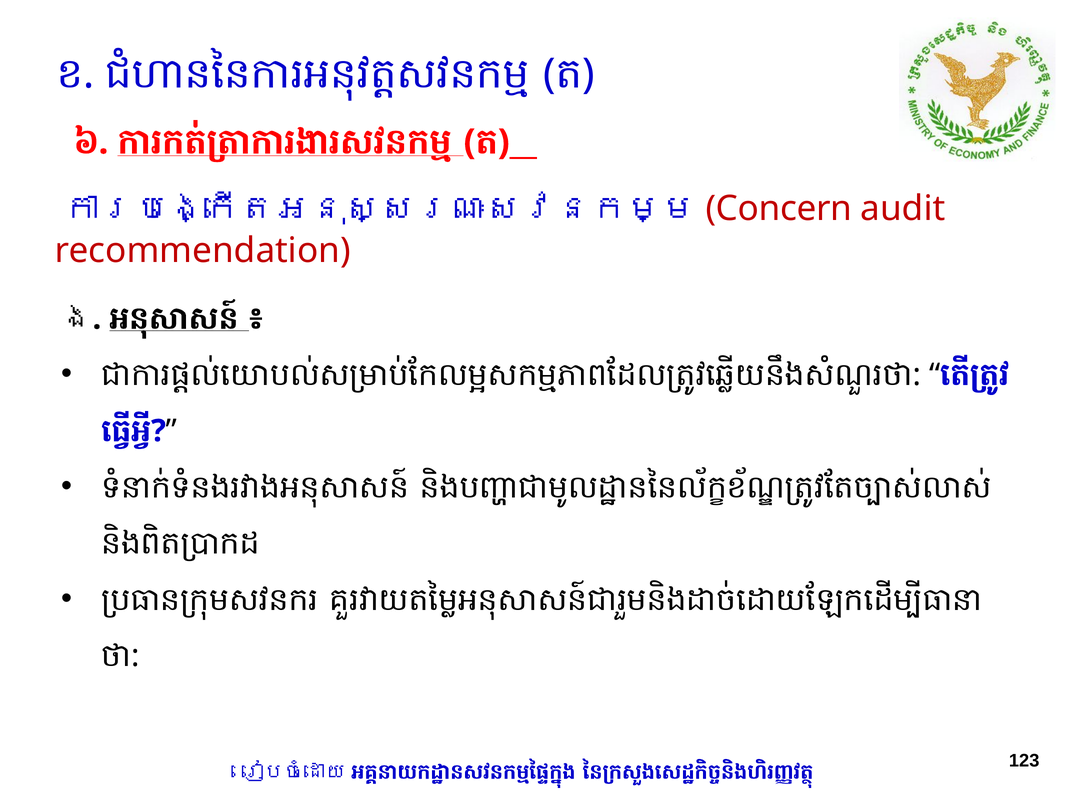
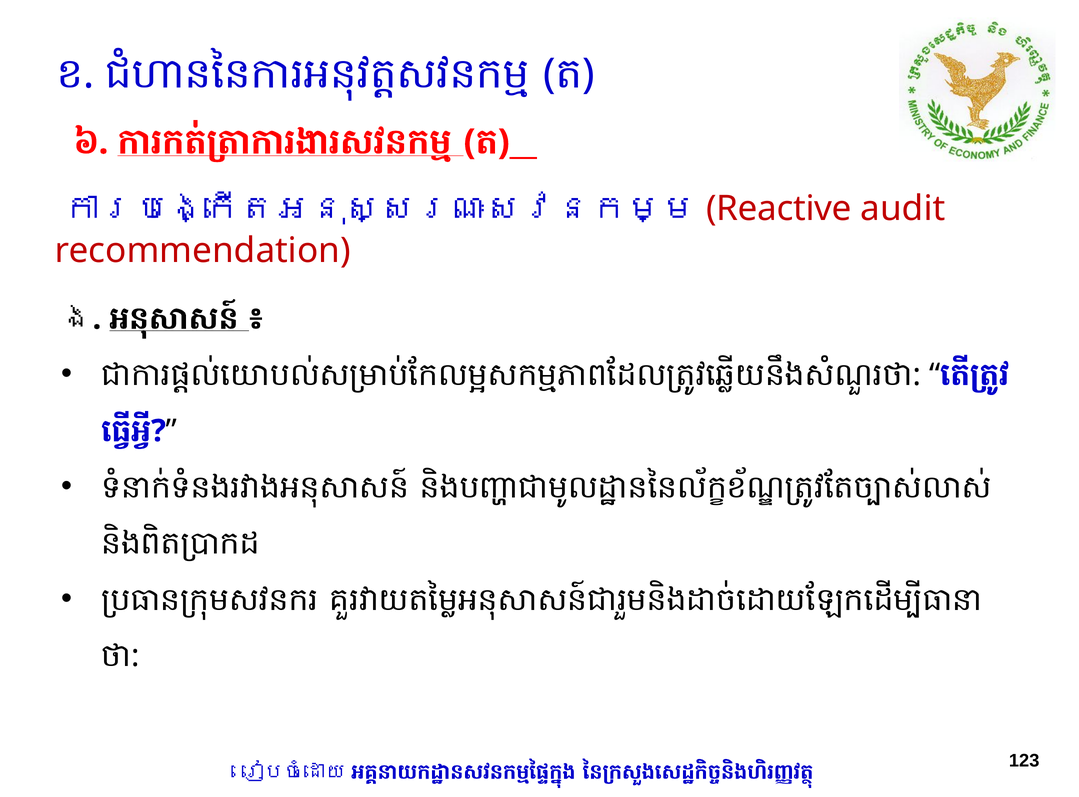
Concern: Concern -> Reactive
